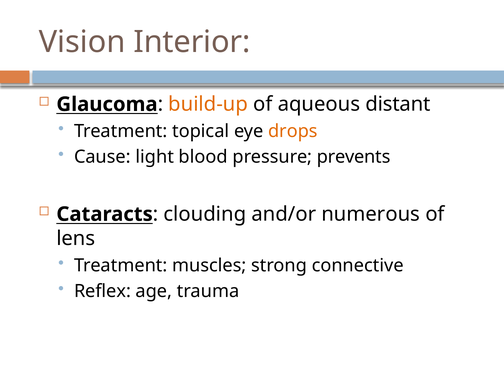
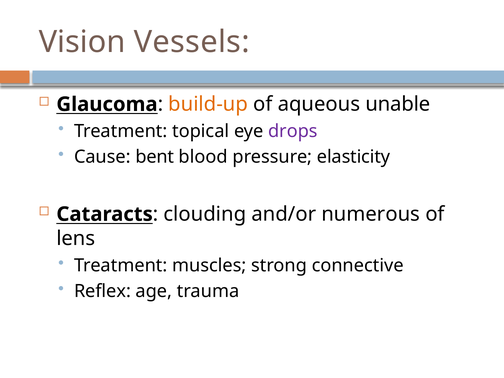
Interior: Interior -> Vessels
distant: distant -> unable
drops colour: orange -> purple
light: light -> bent
prevents: prevents -> elasticity
